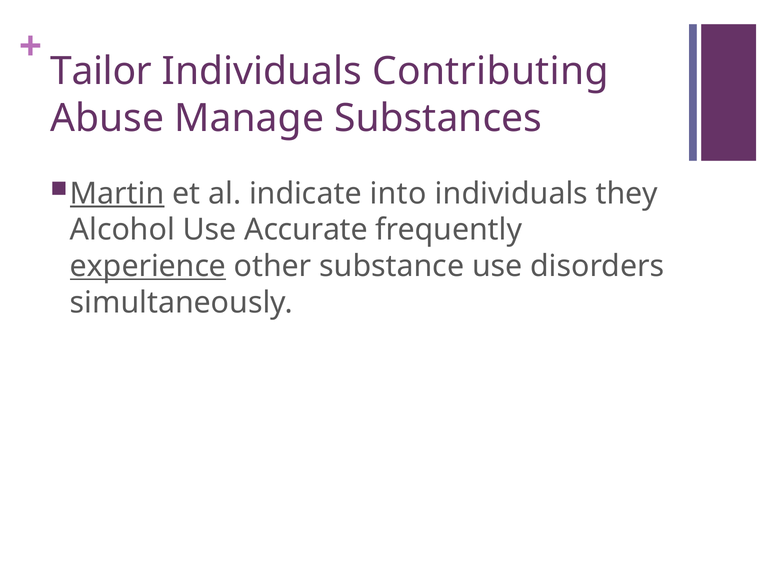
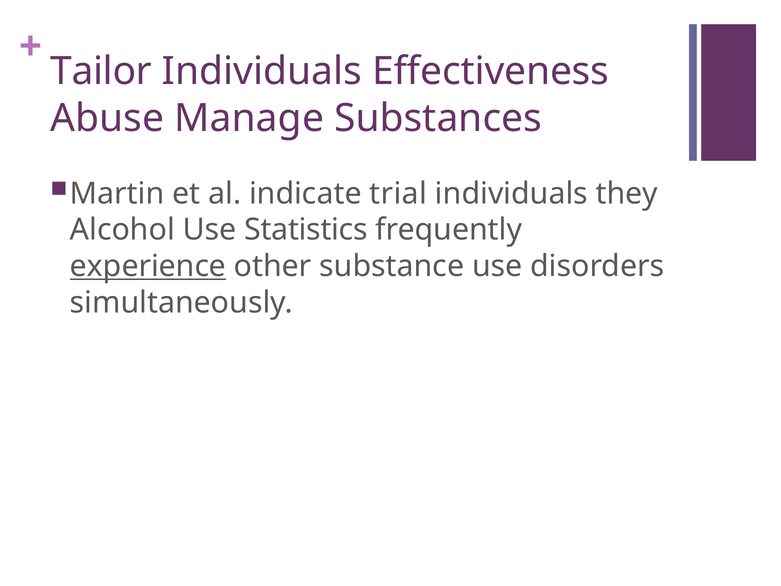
Contributing: Contributing -> Effectiveness
Martin underline: present -> none
into: into -> trial
Accurate: Accurate -> Statistics
